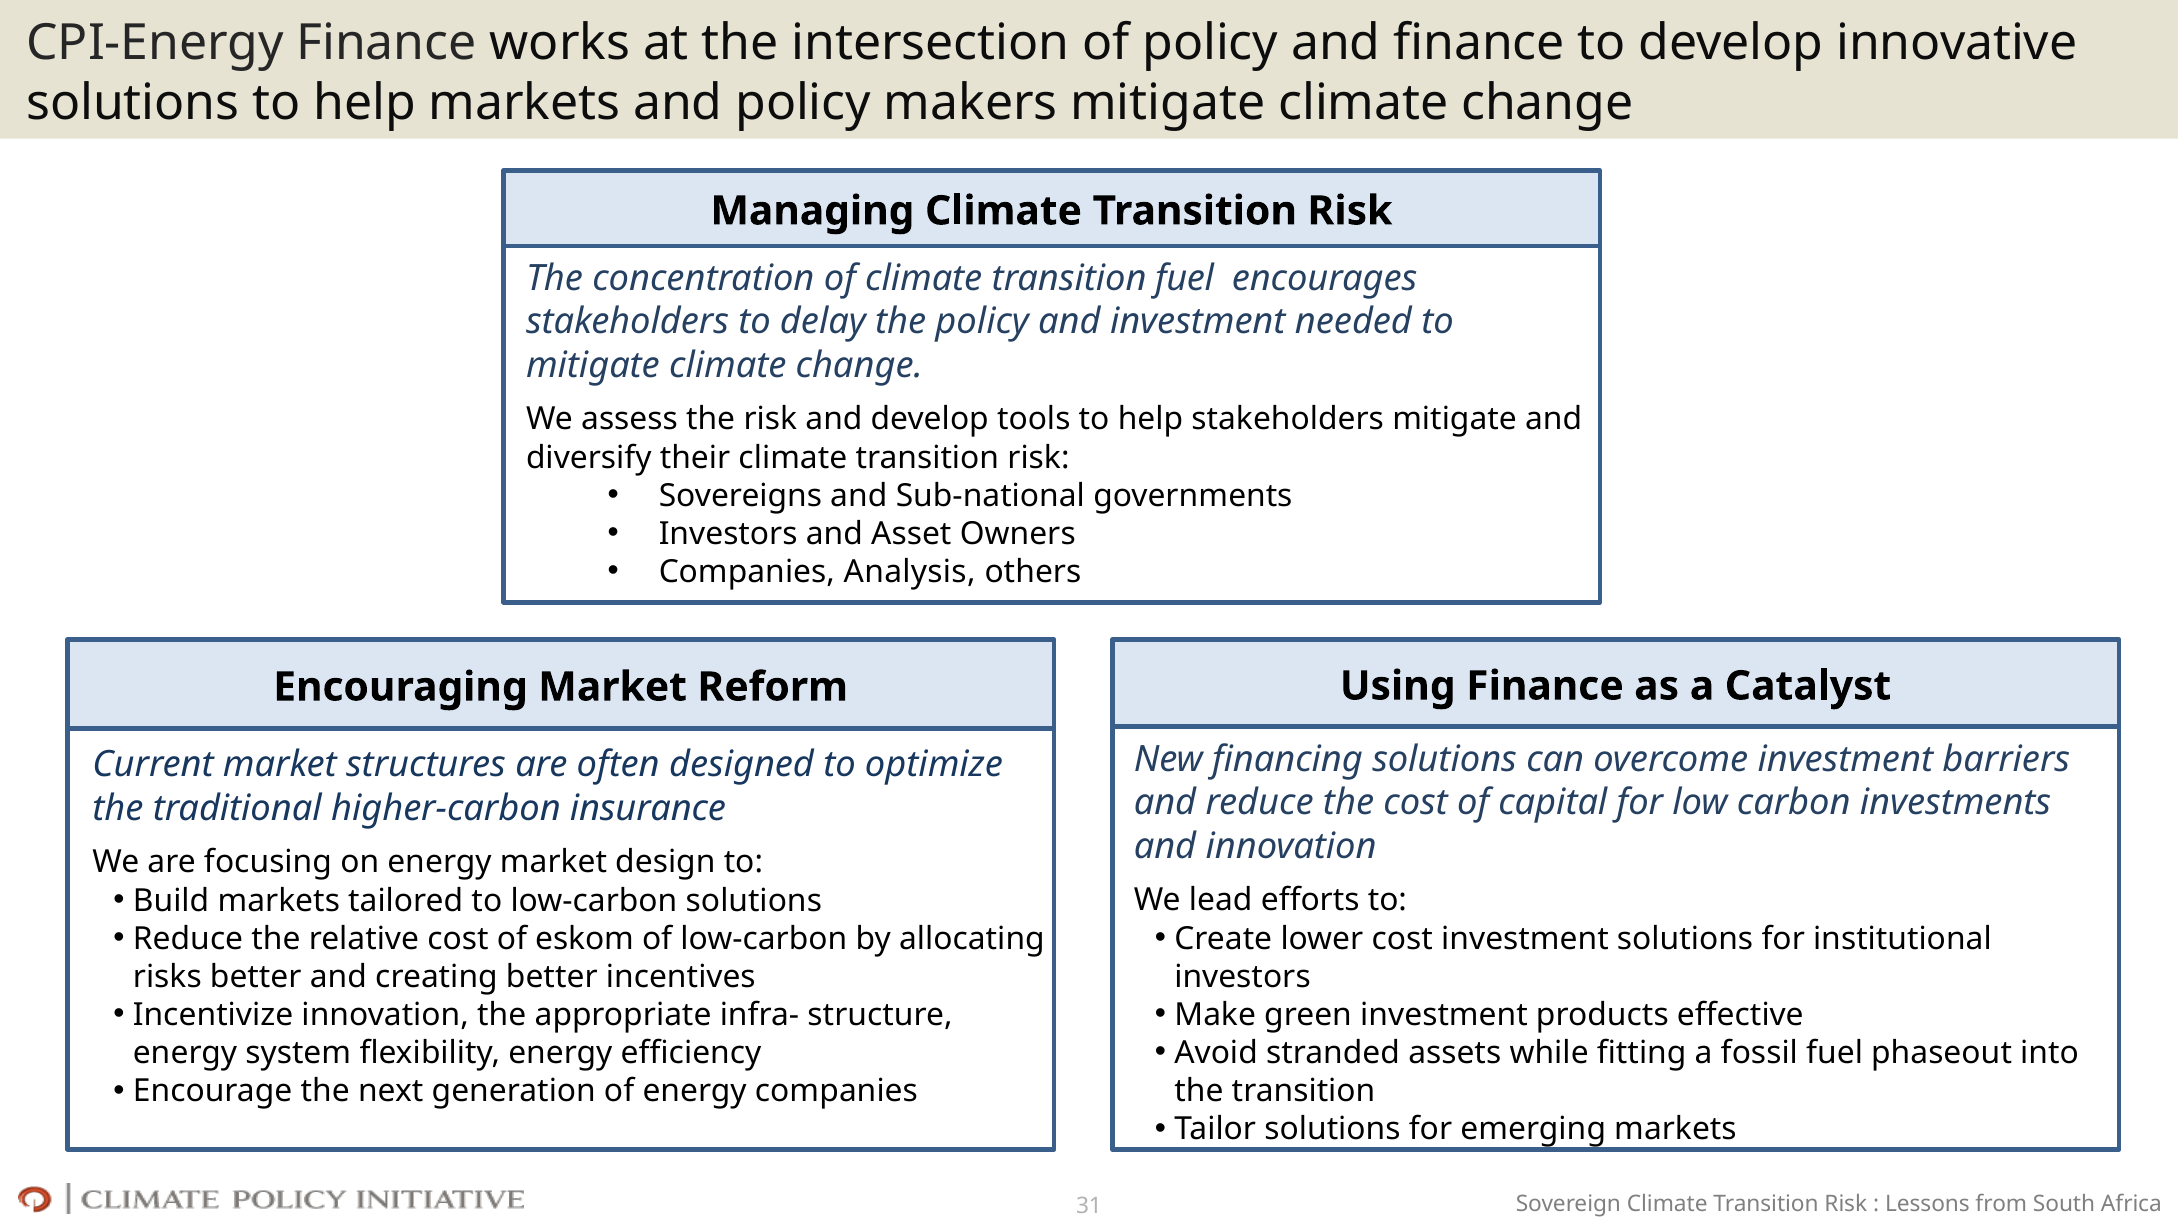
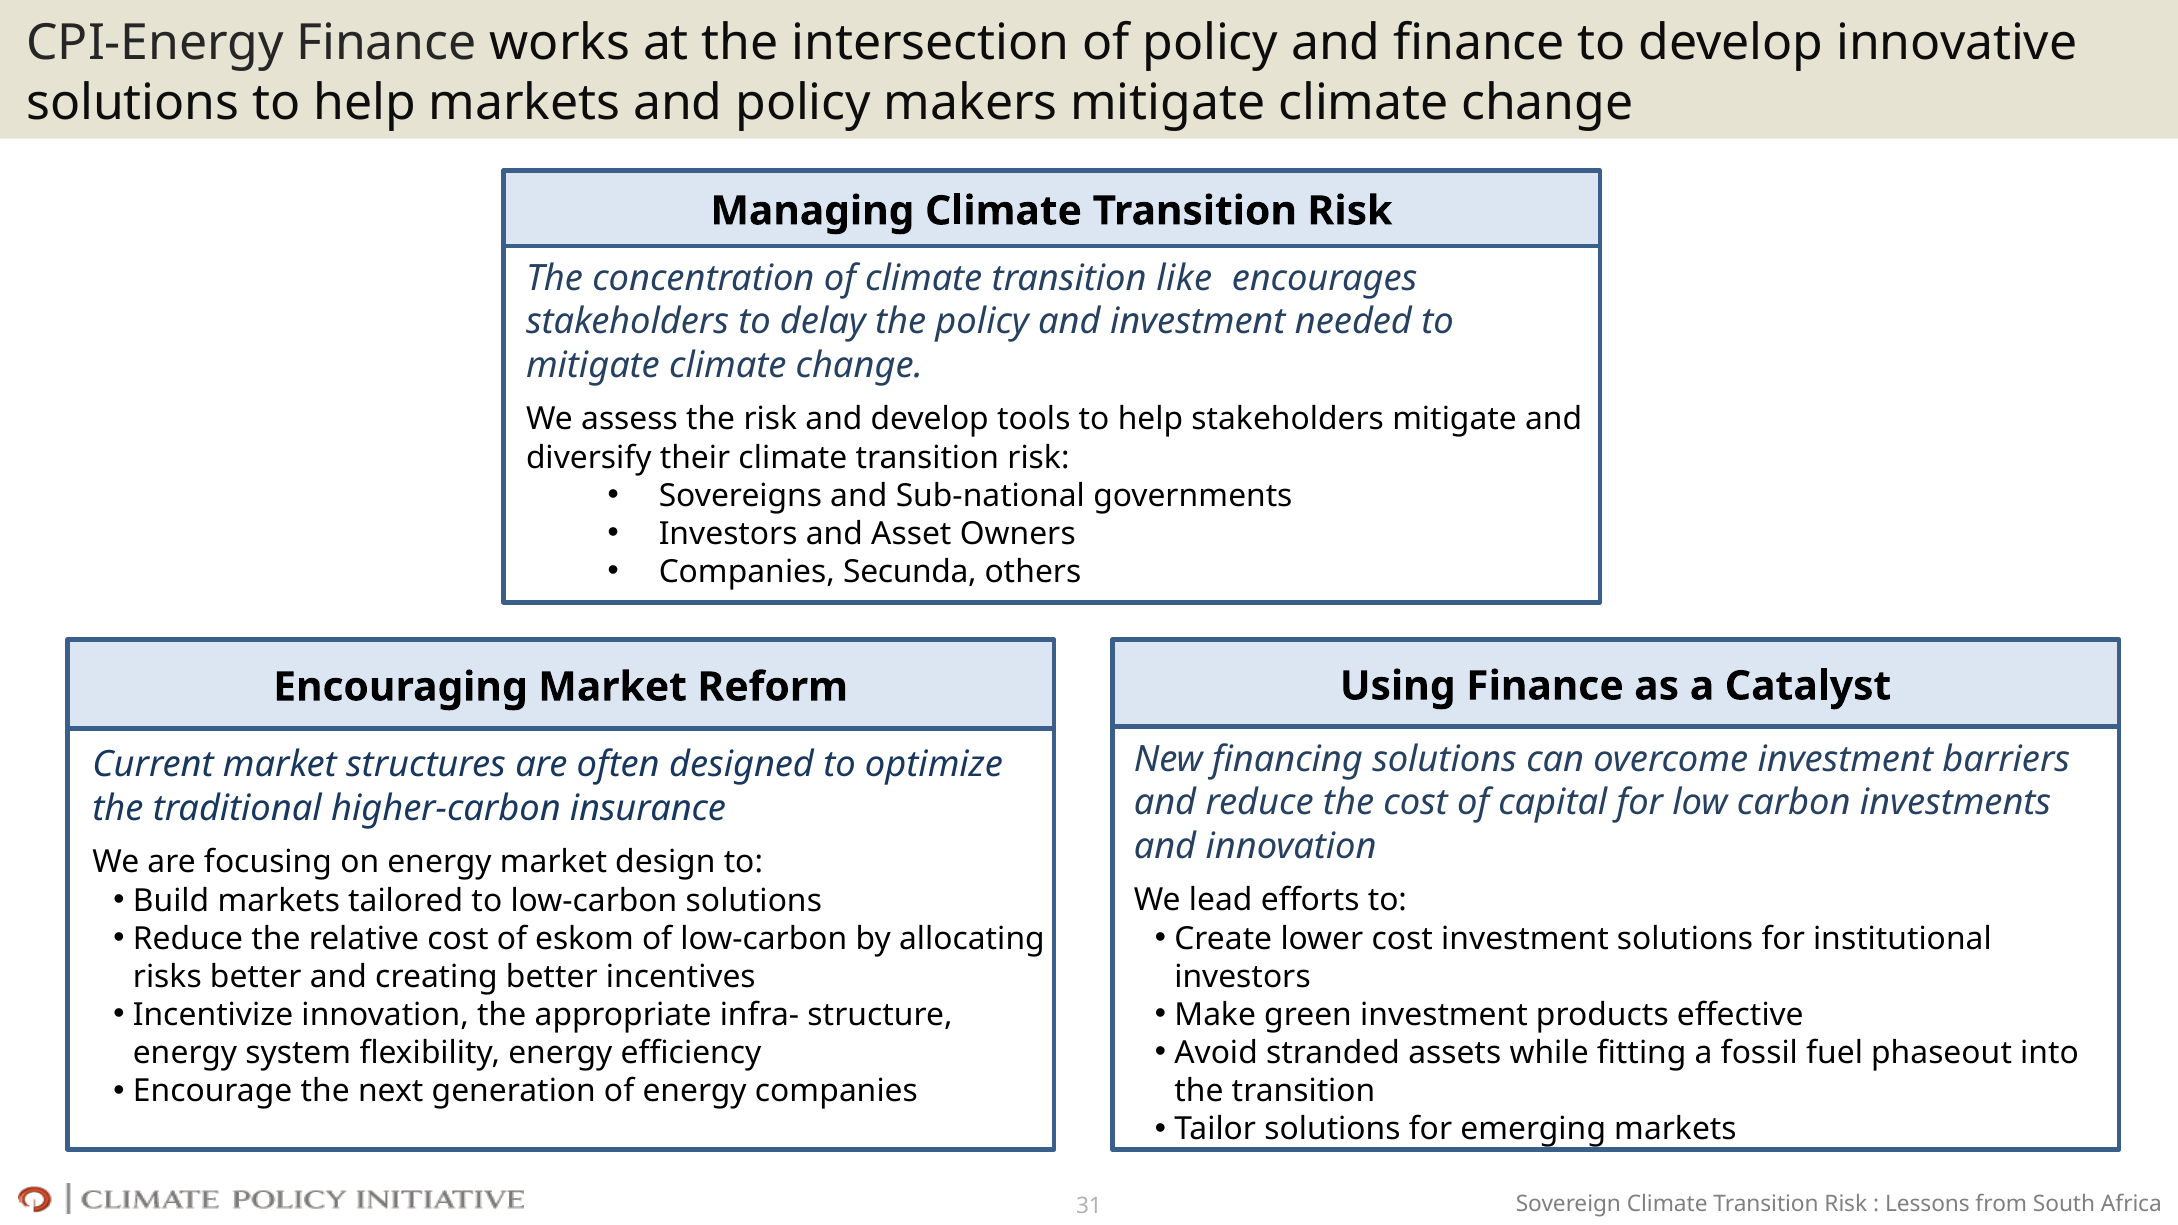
transition fuel: fuel -> like
Analysis: Analysis -> Secunda
